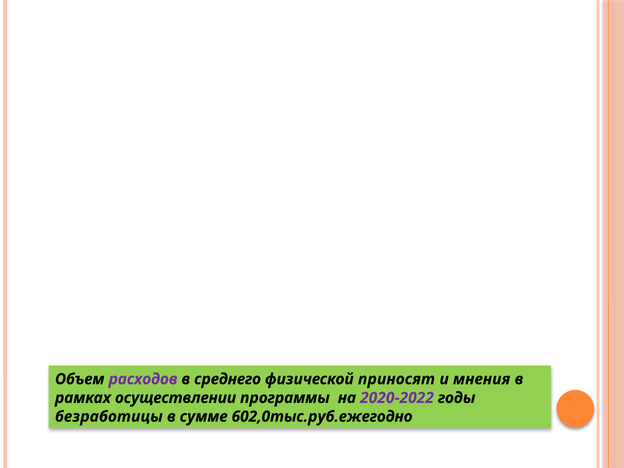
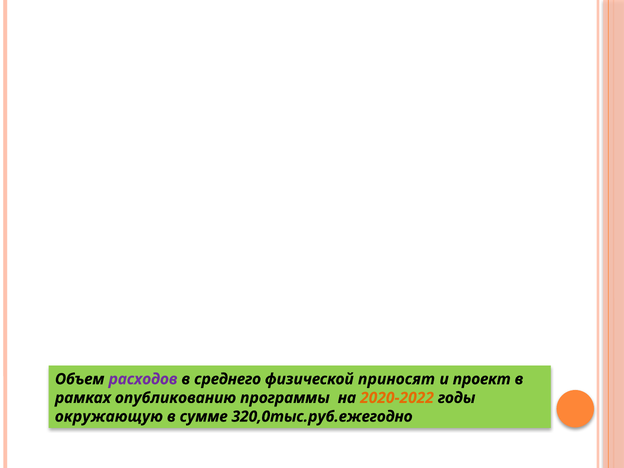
мнения: мнения -> проект
осуществлении: осуществлении -> опубликованию
2020-2022 colour: purple -> orange
безработицы: безработицы -> окружающую
602,0тыс.руб.ежегодно: 602,0тыс.руб.ежегодно -> 320,0тыс.руб.ежегодно
